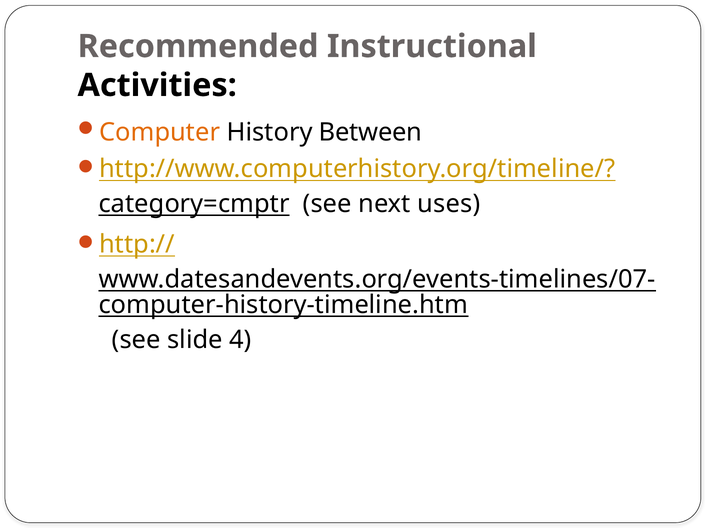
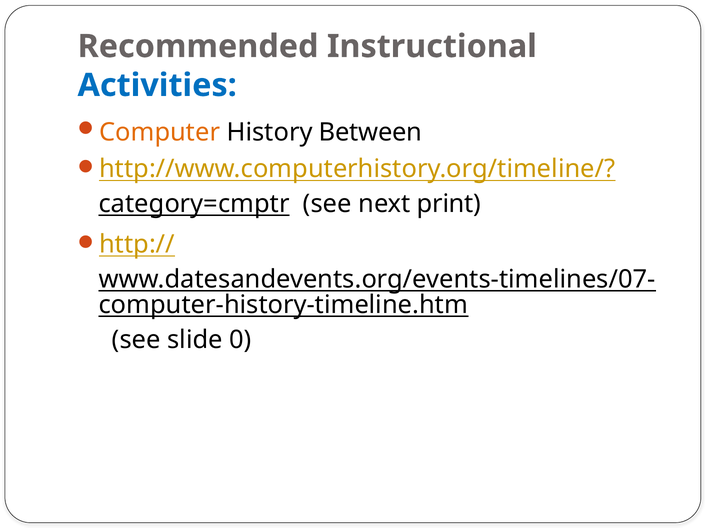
Activities colour: black -> blue
uses: uses -> print
4: 4 -> 0
